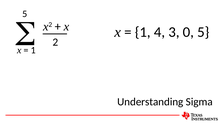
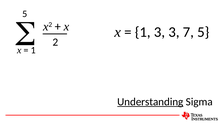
1 4: 4 -> 3
0: 0 -> 7
Understanding underline: none -> present
